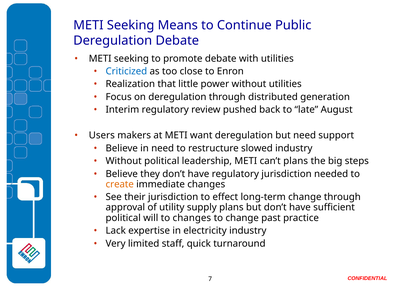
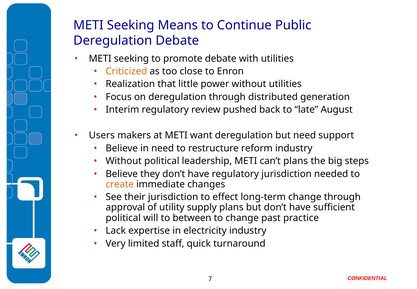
Criticized colour: blue -> orange
slowed: slowed -> reform
to changes: changes -> between
